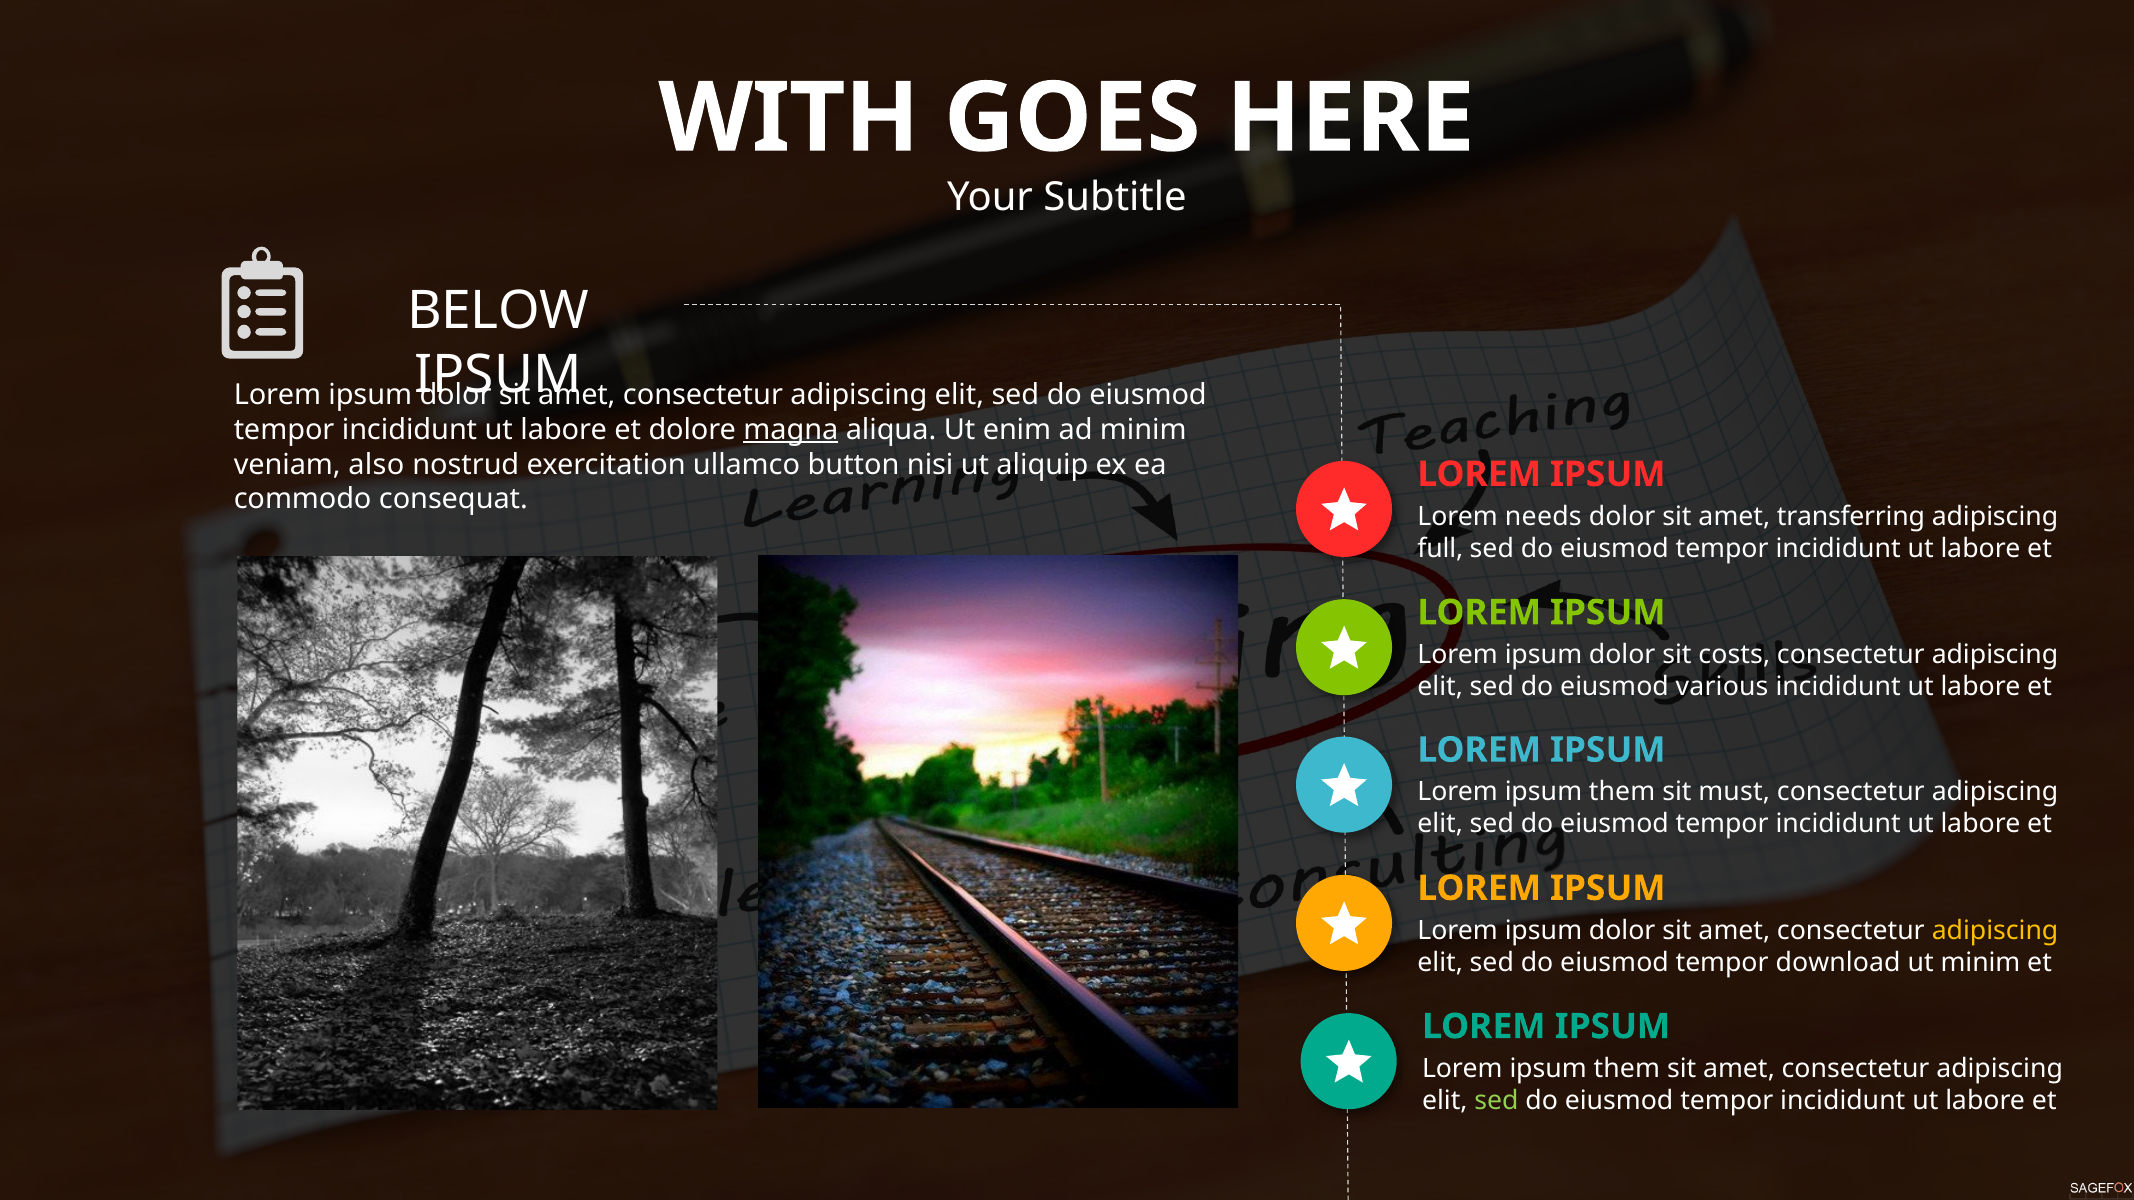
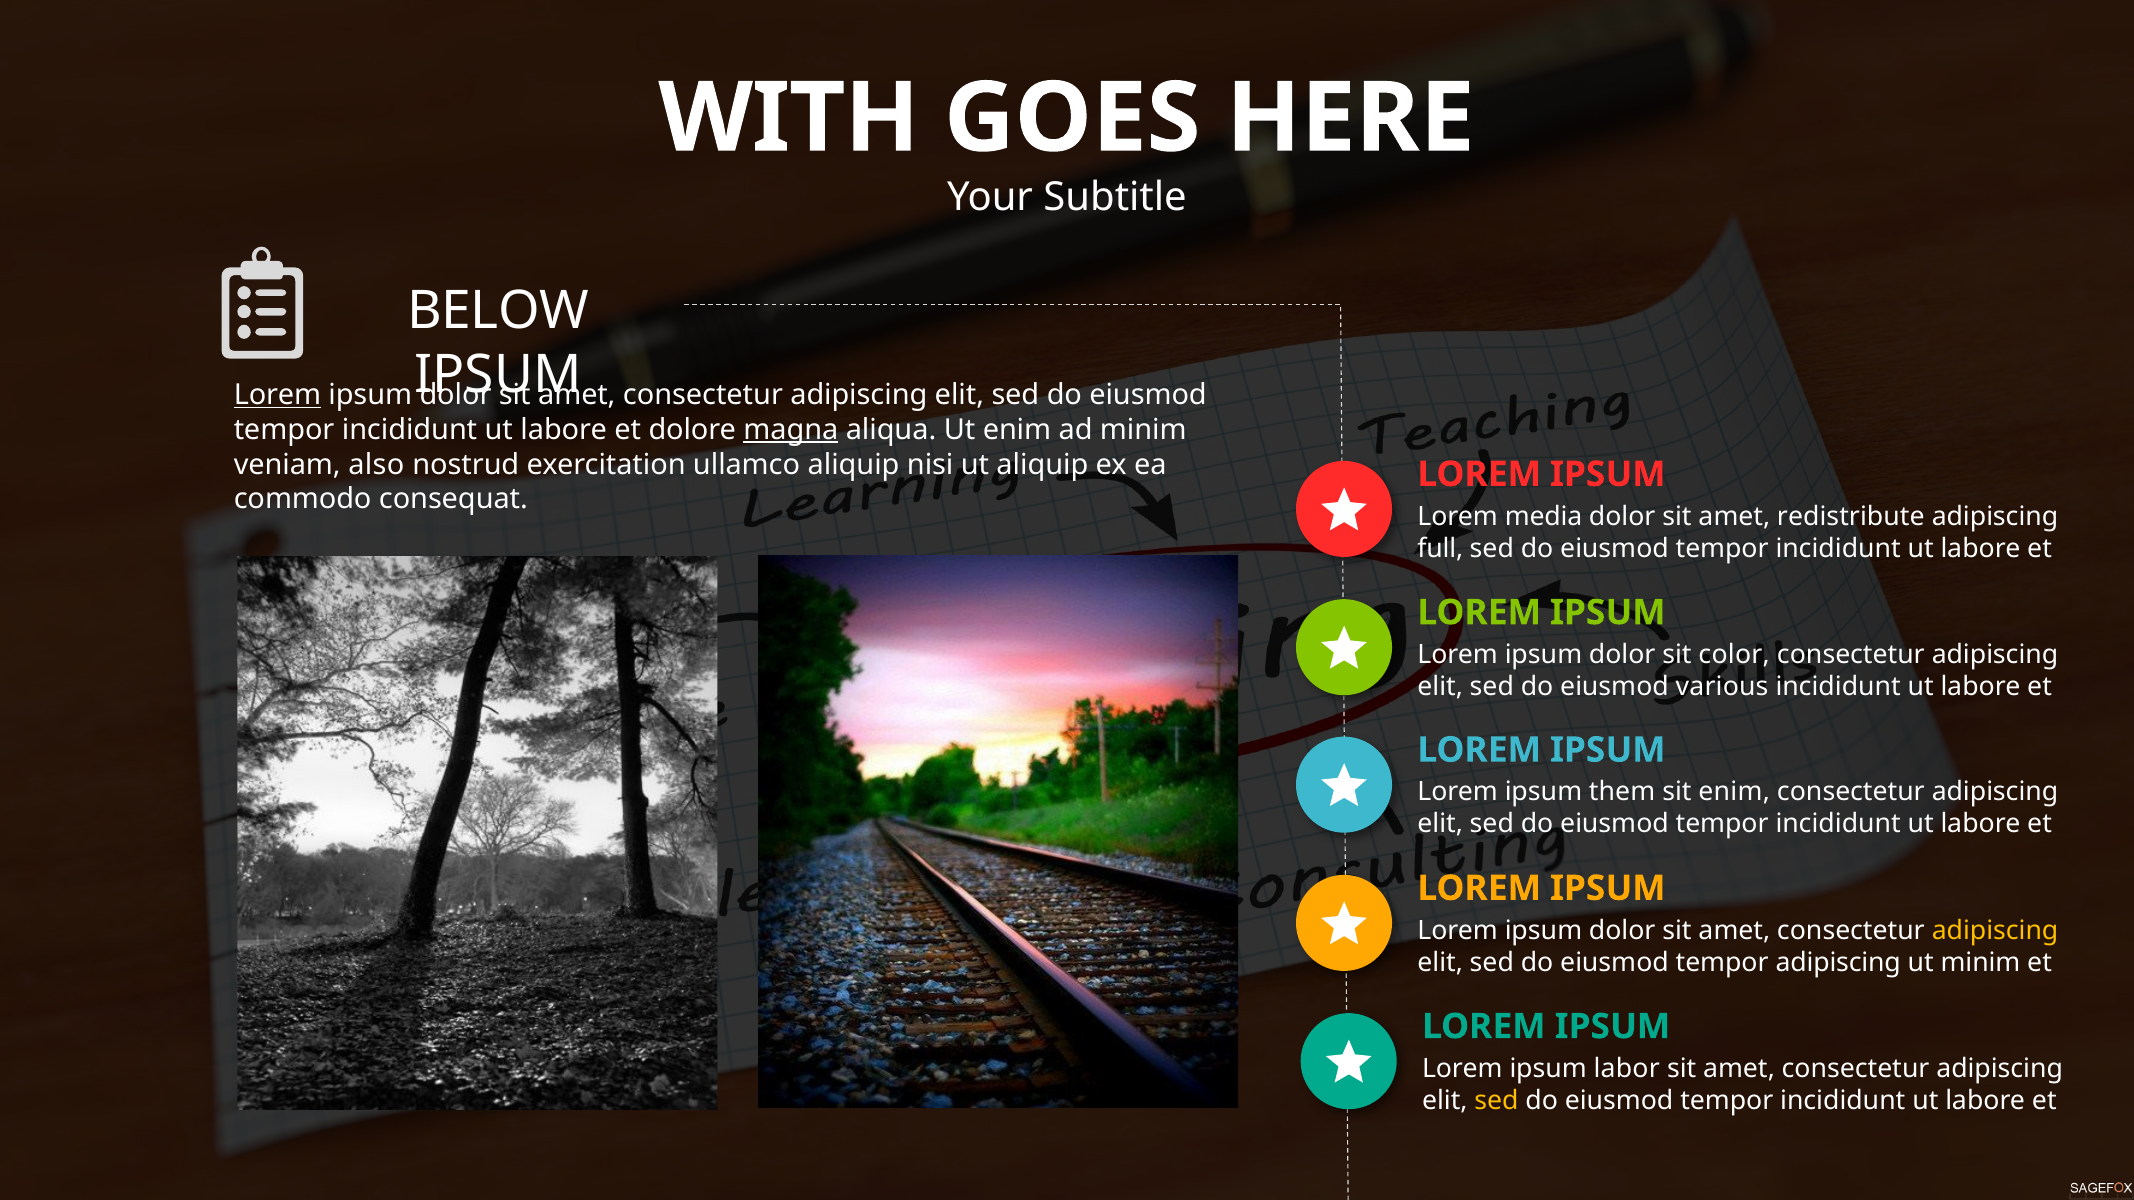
Lorem at (277, 395) underline: none -> present
ullamco button: button -> aliquip
needs: needs -> media
transferring: transferring -> redistribute
costs: costs -> color
sit must: must -> enim
tempor download: download -> adipiscing
them at (1627, 1069): them -> labor
sed at (1496, 1101) colour: light green -> yellow
